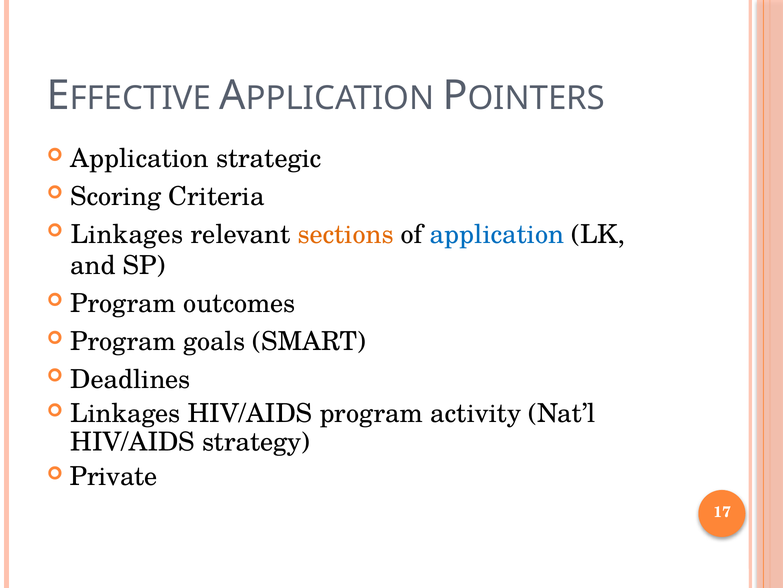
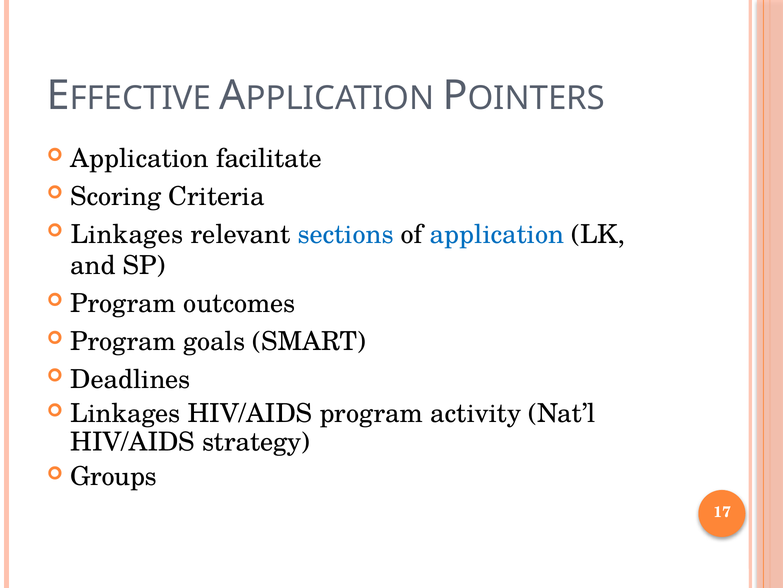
strategic: strategic -> facilitate
sections colour: orange -> blue
Private: Private -> Groups
